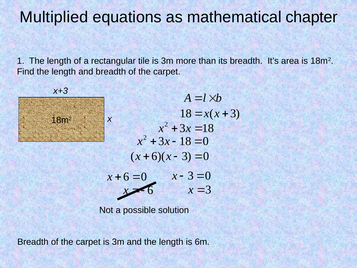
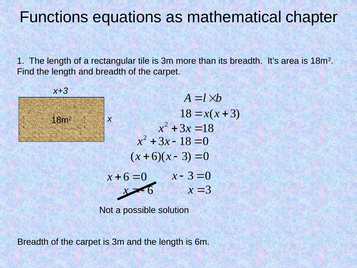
Multiplied: Multiplied -> Functions
